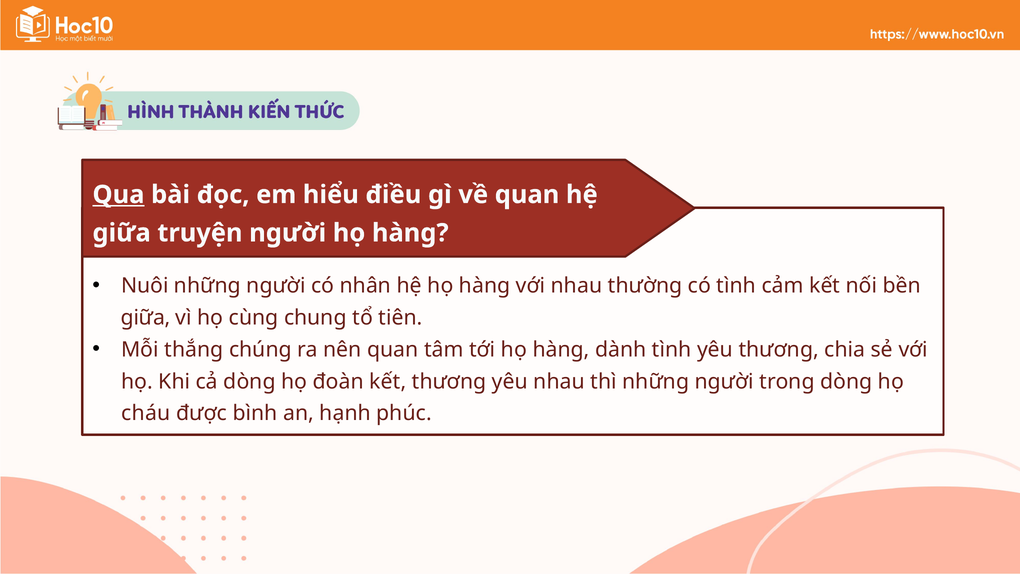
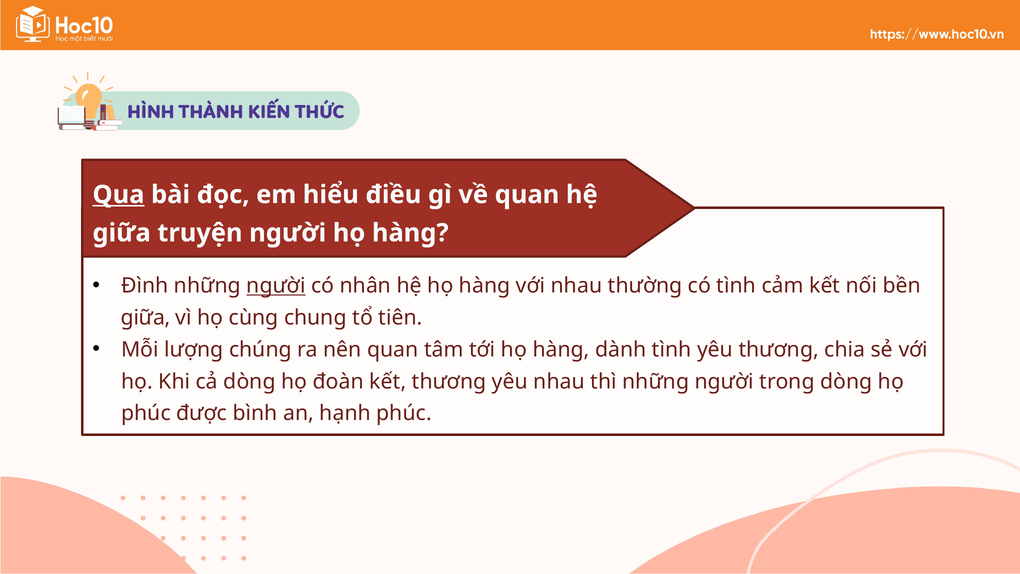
Nuôi: Nuôi -> Đình
người at (276, 286) underline: none -> present
thắng: thắng -> lượng
cháu at (146, 413): cháu -> phúc
